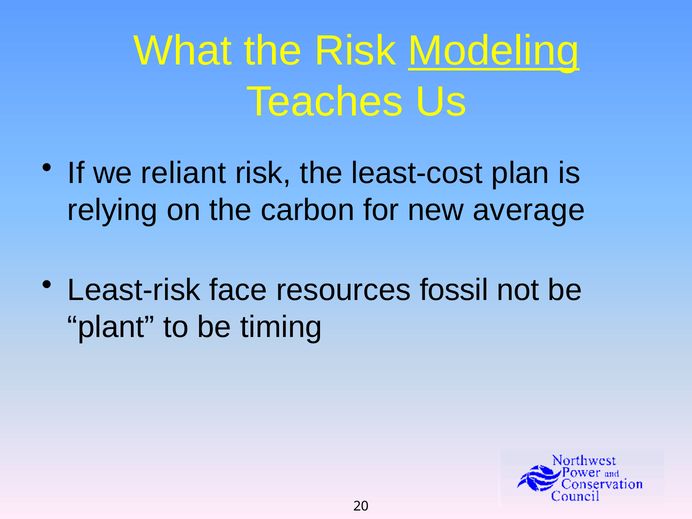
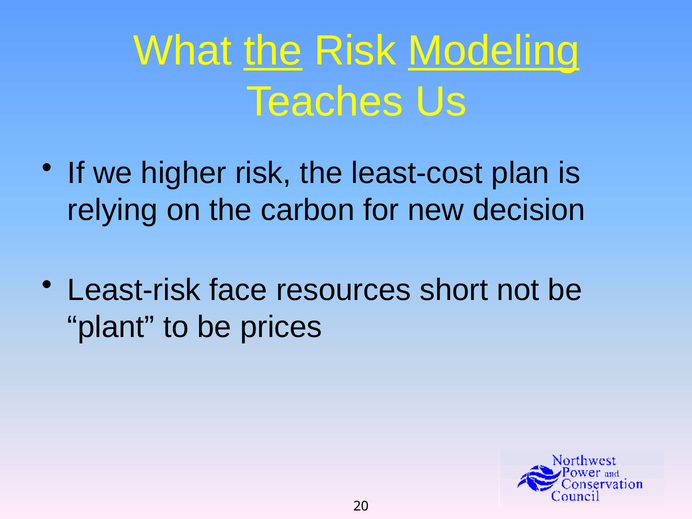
the at (273, 51) underline: none -> present
reliant: reliant -> higher
average: average -> decision
fossil: fossil -> short
timing: timing -> prices
